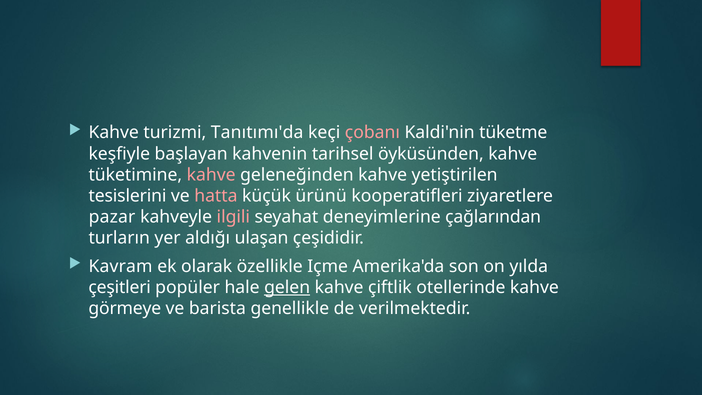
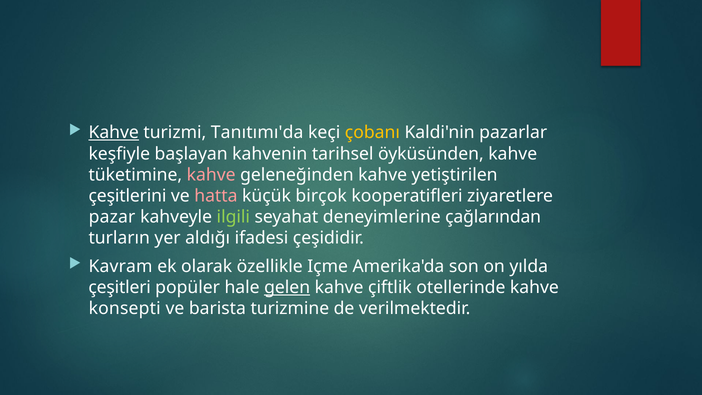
Kahve at (114, 133) underline: none -> present
çobanı colour: pink -> yellow
tüketme: tüketme -> pazarlar
tesislerini: tesislerini -> çeşitlerini
ürünü: ürünü -> birçok
ilgili colour: pink -> light green
ulaşan: ulaşan -> ifadesi
görmeye: görmeye -> konsepti
genellikle: genellikle -> turizmine
